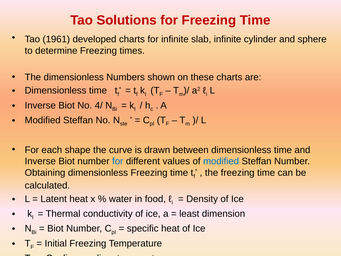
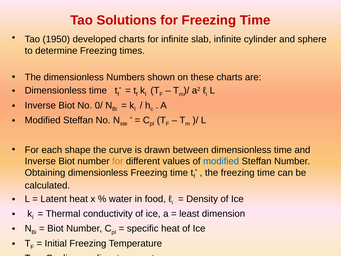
1961: 1961 -> 1950
4/: 4/ -> 0/
for at (118, 161) colour: blue -> orange
